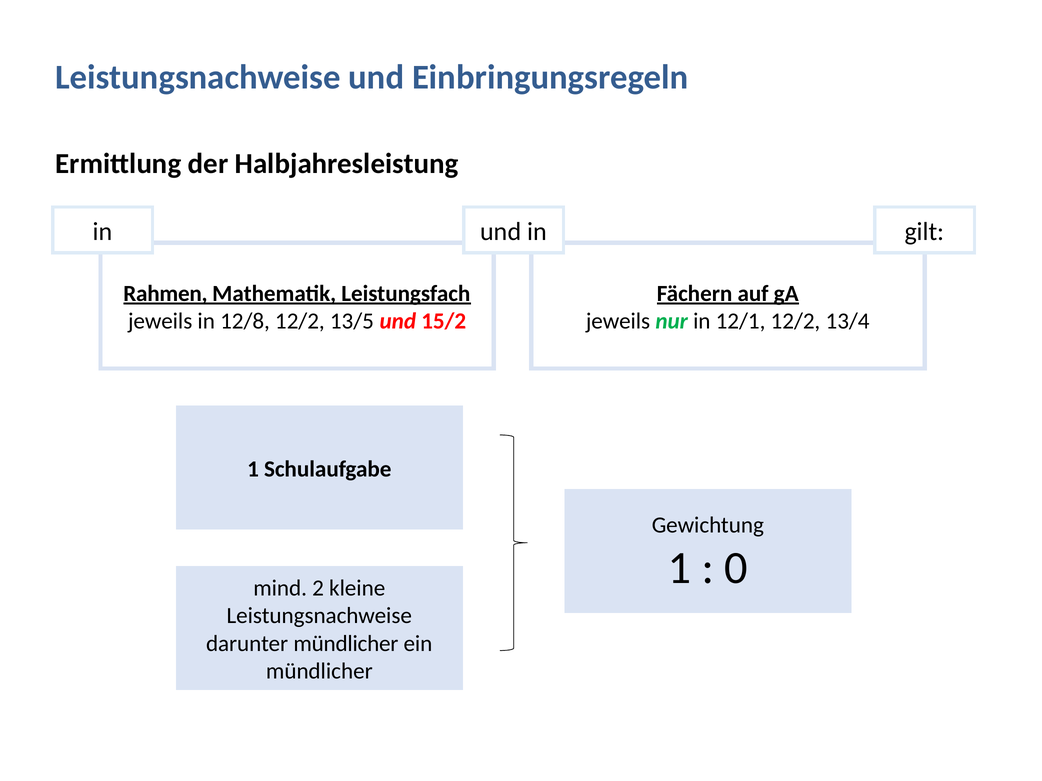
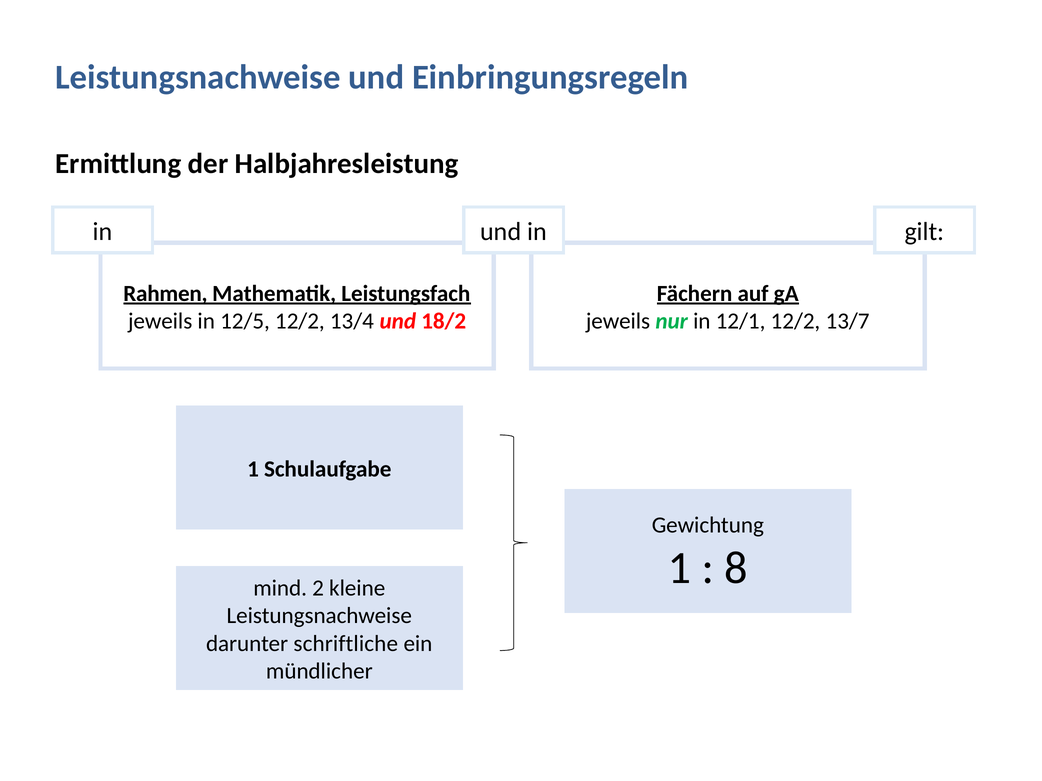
12/8: 12/8 -> 12/5
13/5: 13/5 -> 13/4
15/2: 15/2 -> 18/2
13/4: 13/4 -> 13/7
0: 0 -> 8
darunter mündlicher: mündlicher -> schriftliche
